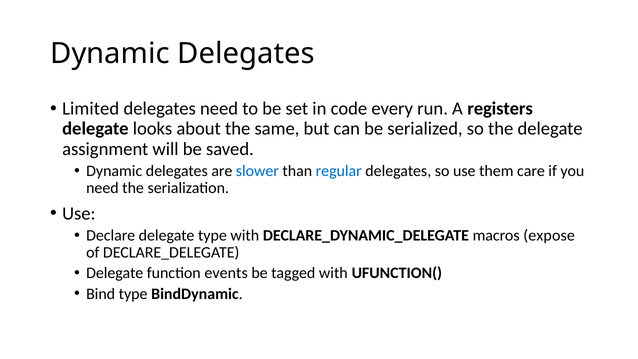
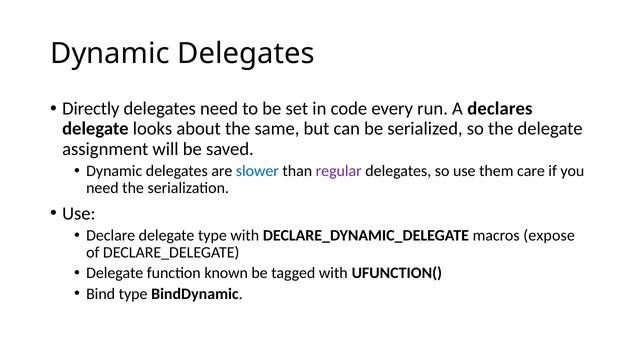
Limited: Limited -> Directly
registers: registers -> declares
regular colour: blue -> purple
events: events -> known
